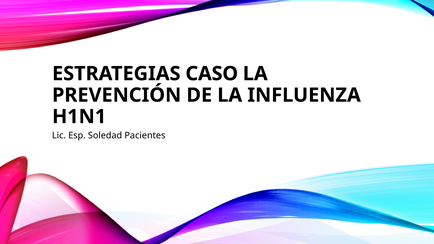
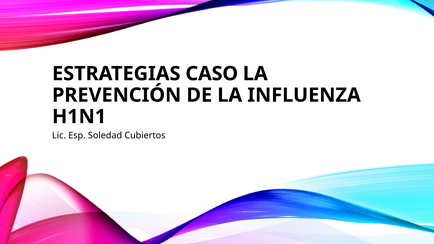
Pacientes: Pacientes -> Cubiertos
